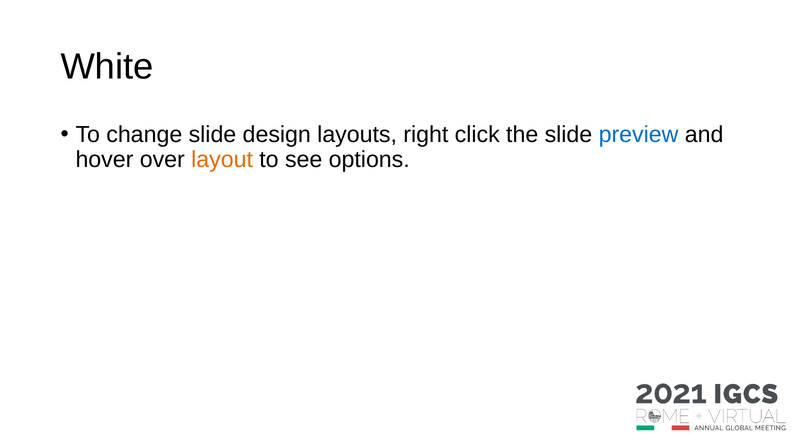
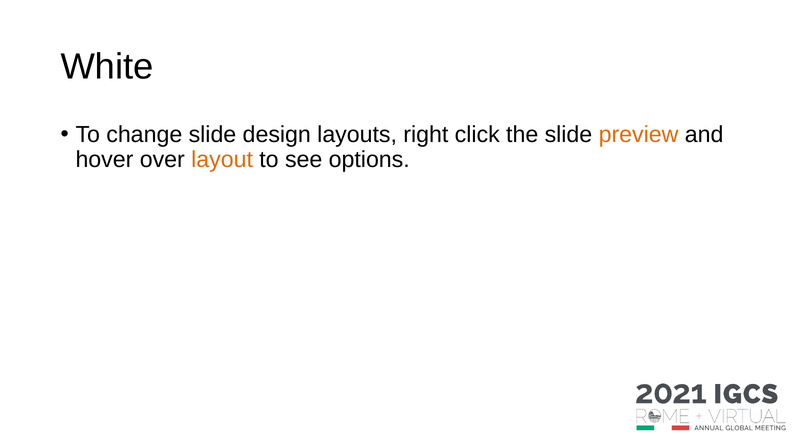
preview colour: blue -> orange
